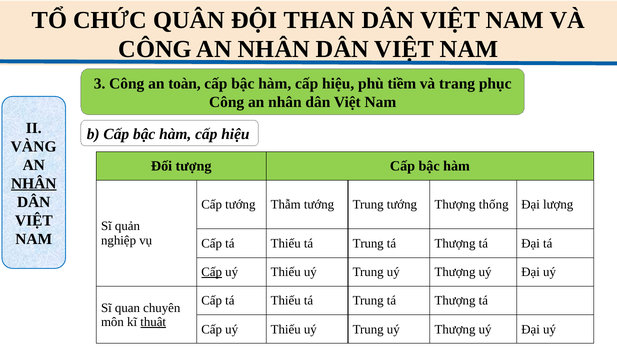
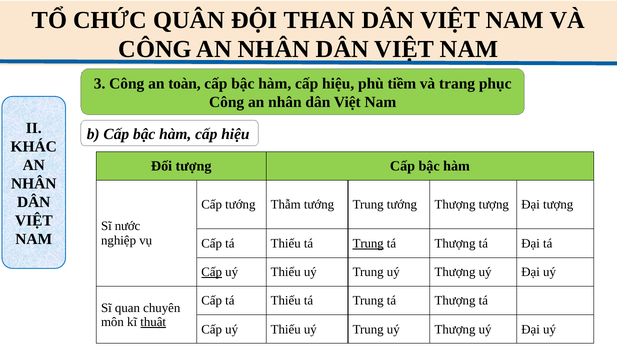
VÀNG: VÀNG -> KHÁC
NHÂN at (34, 184) underline: present -> none
Thượng thống: thống -> tượng
Đại lượng: lượng -> tượng
quản: quản -> nước
Trung at (368, 243) underline: none -> present
